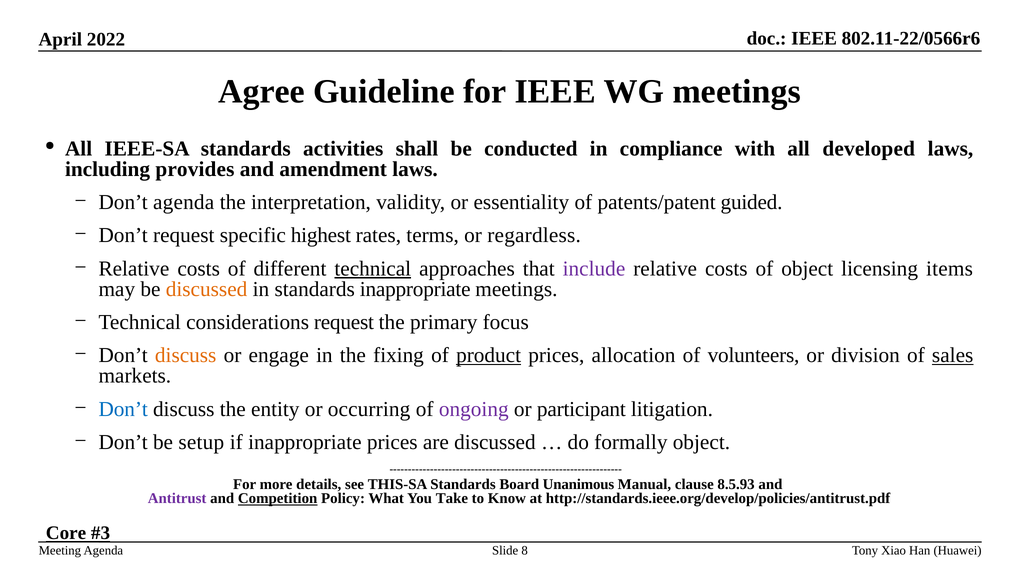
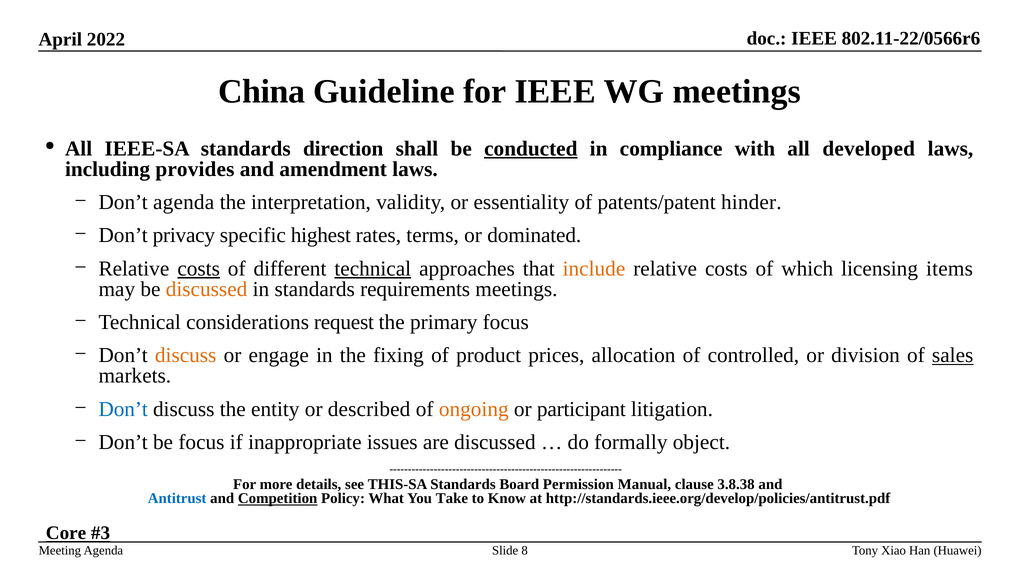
Agree: Agree -> China
activities: activities -> direction
conducted underline: none -> present
guided: guided -> hinder
Don’t request: request -> privacy
regardless: regardless -> dominated
costs at (199, 269) underline: none -> present
include colour: purple -> orange
of object: object -> which
standards inappropriate: inappropriate -> requirements
product underline: present -> none
volunteers: volunteers -> controlled
occurring: occurring -> described
ongoing colour: purple -> orange
be setup: setup -> focus
inappropriate prices: prices -> issues
Unanimous: Unanimous -> Permission
8.5.93: 8.5.93 -> 3.8.38
Antitrust colour: purple -> blue
